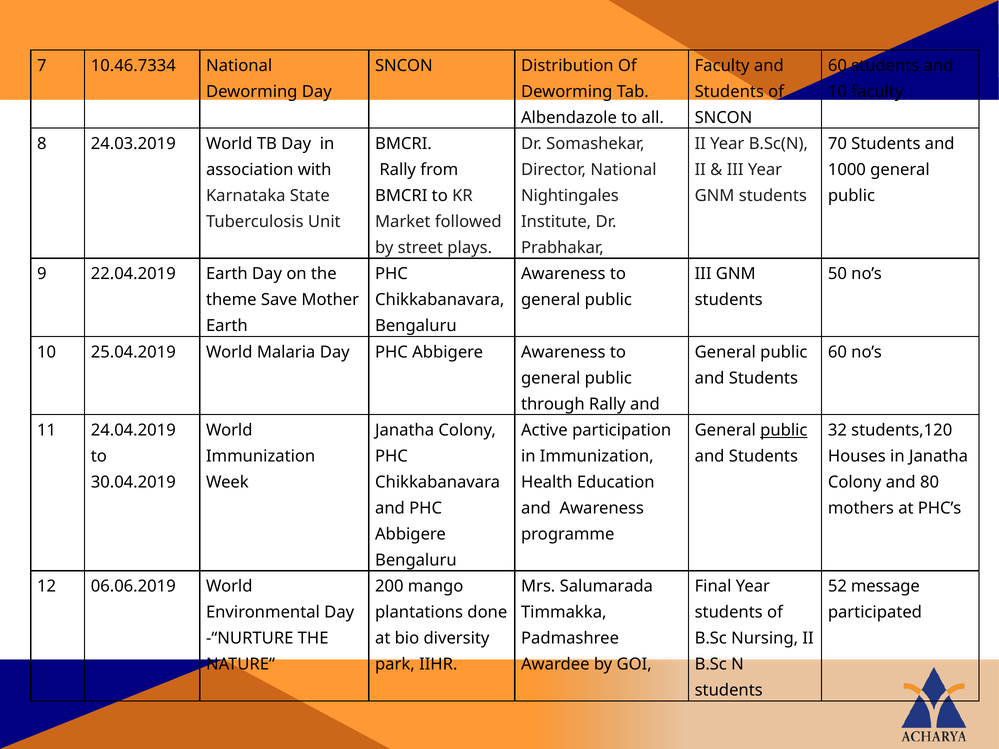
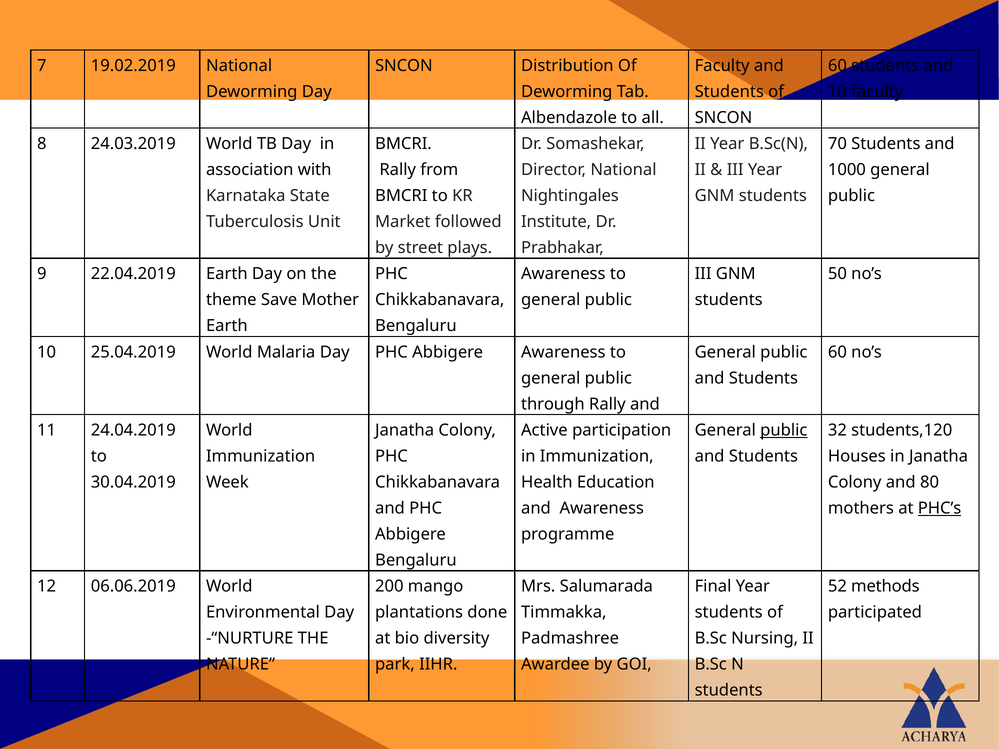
10.46.7334: 10.46.7334 -> 19.02.2019
PHC’s underline: none -> present
message: message -> methods
